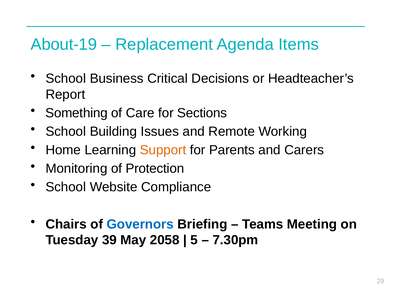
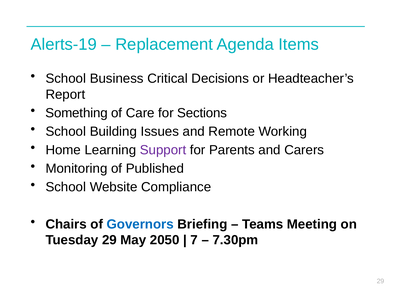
About-19: About-19 -> Alerts-19
Support colour: orange -> purple
Protection: Protection -> Published
Tuesday 39: 39 -> 29
2058: 2058 -> 2050
5: 5 -> 7
